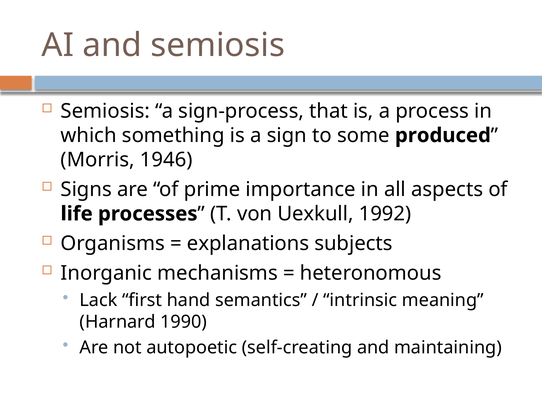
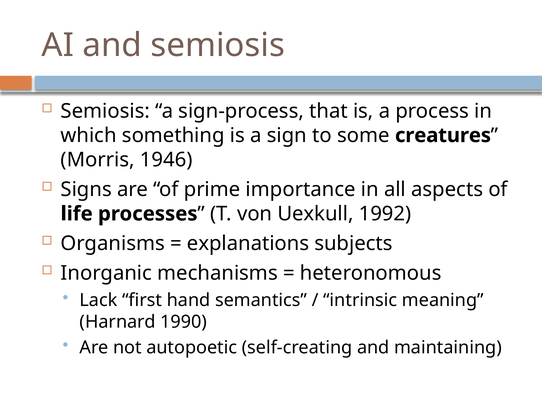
produced: produced -> creatures
